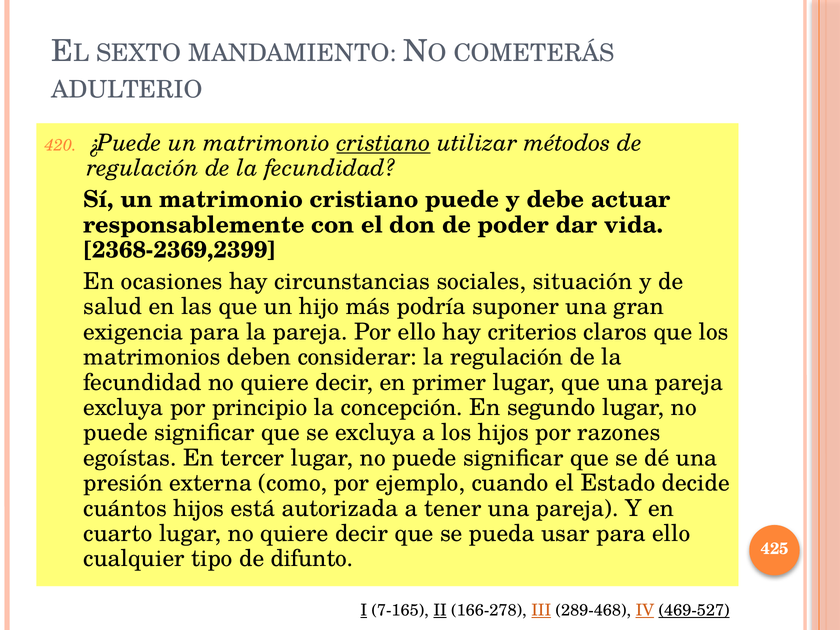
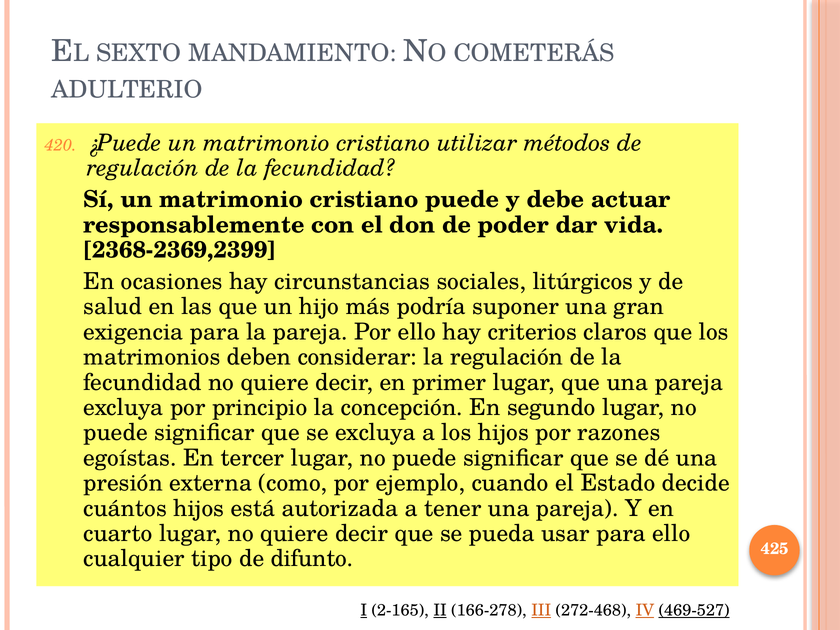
cristiano at (384, 143) underline: present -> none
situación: situación -> litúrgicos
7-165: 7-165 -> 2-165
289-468: 289-468 -> 272-468
